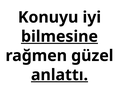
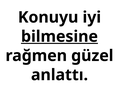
anlattı underline: present -> none
